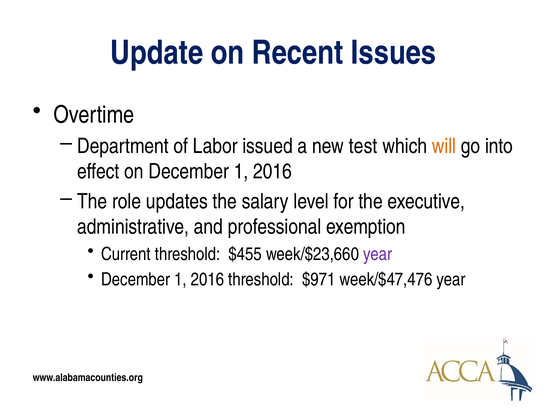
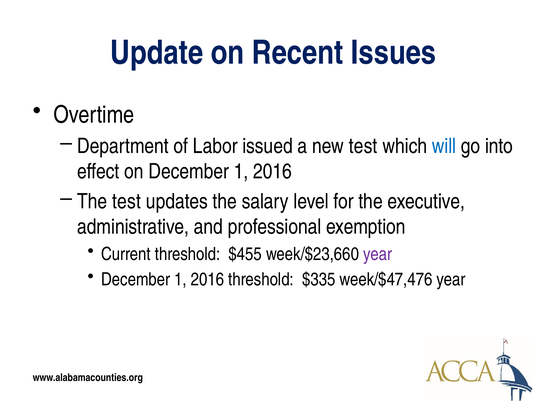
will colour: orange -> blue
The role: role -> test
$971: $971 -> $335
